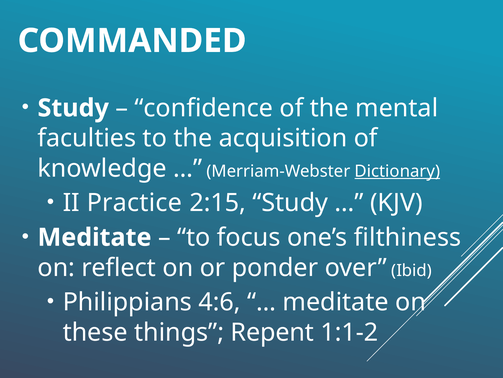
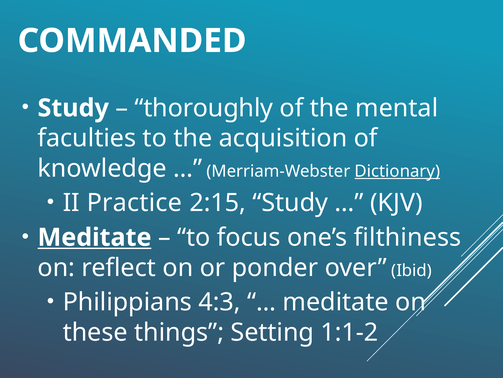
confidence: confidence -> thoroughly
Meditate at (95, 237) underline: none -> present
4:6: 4:6 -> 4:3
Repent: Repent -> Setting
